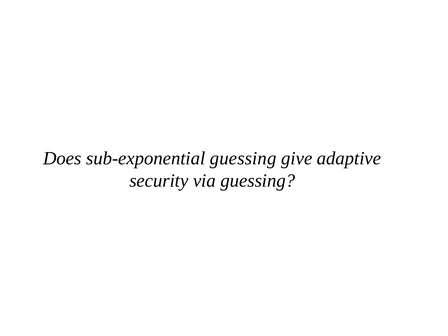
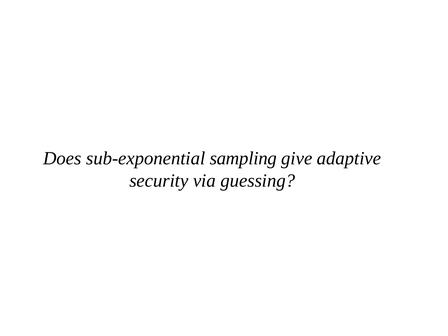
sub-exponential guessing: guessing -> sampling
